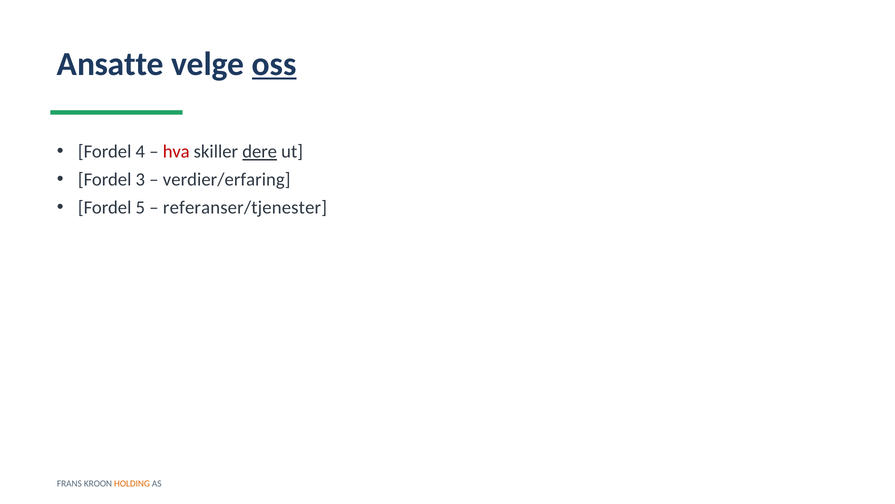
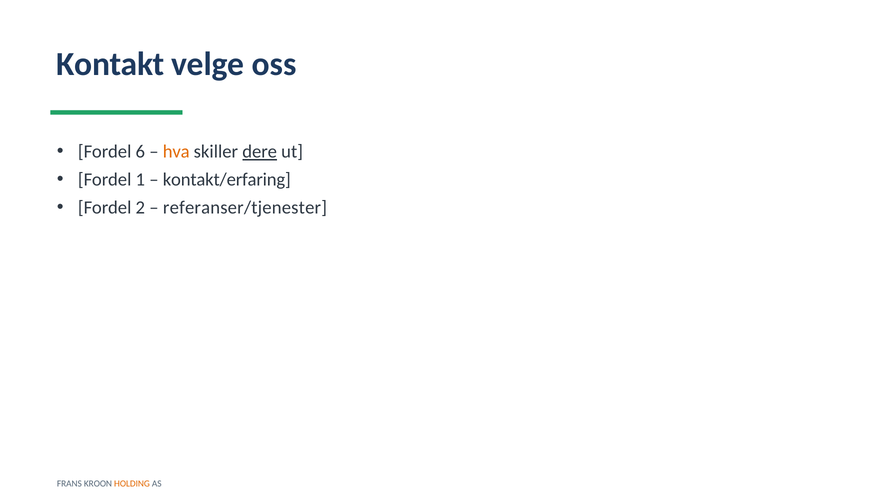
Ansatte: Ansatte -> Kontakt
oss underline: present -> none
4: 4 -> 6
hva colour: red -> orange
3: 3 -> 1
verdier/erfaring: verdier/erfaring -> kontakt/erfaring
5: 5 -> 2
